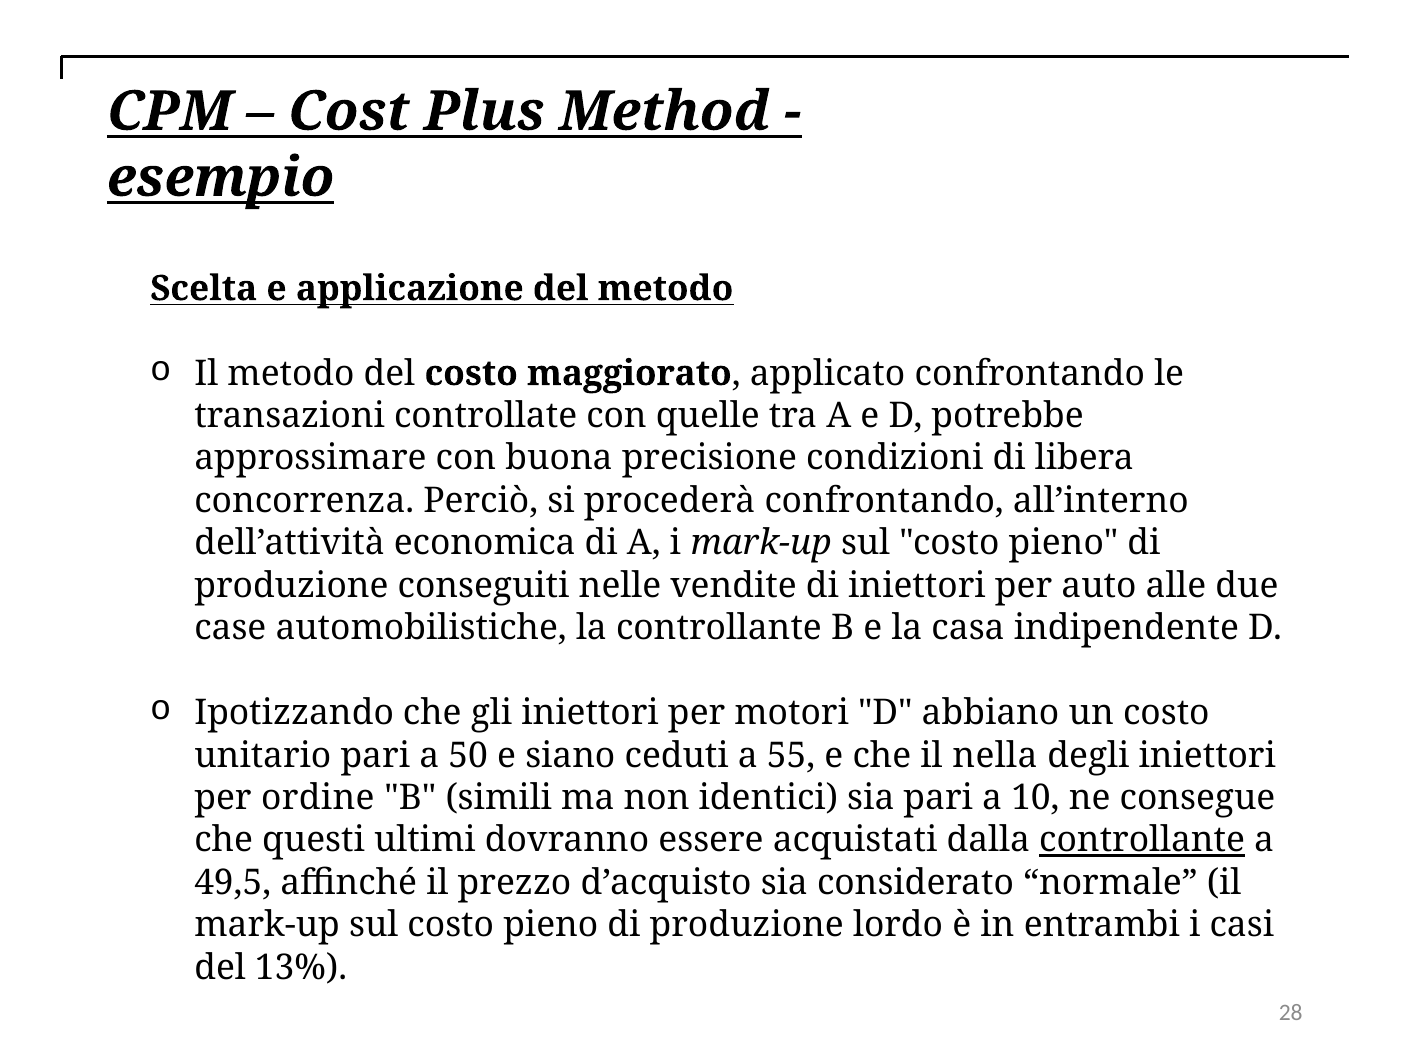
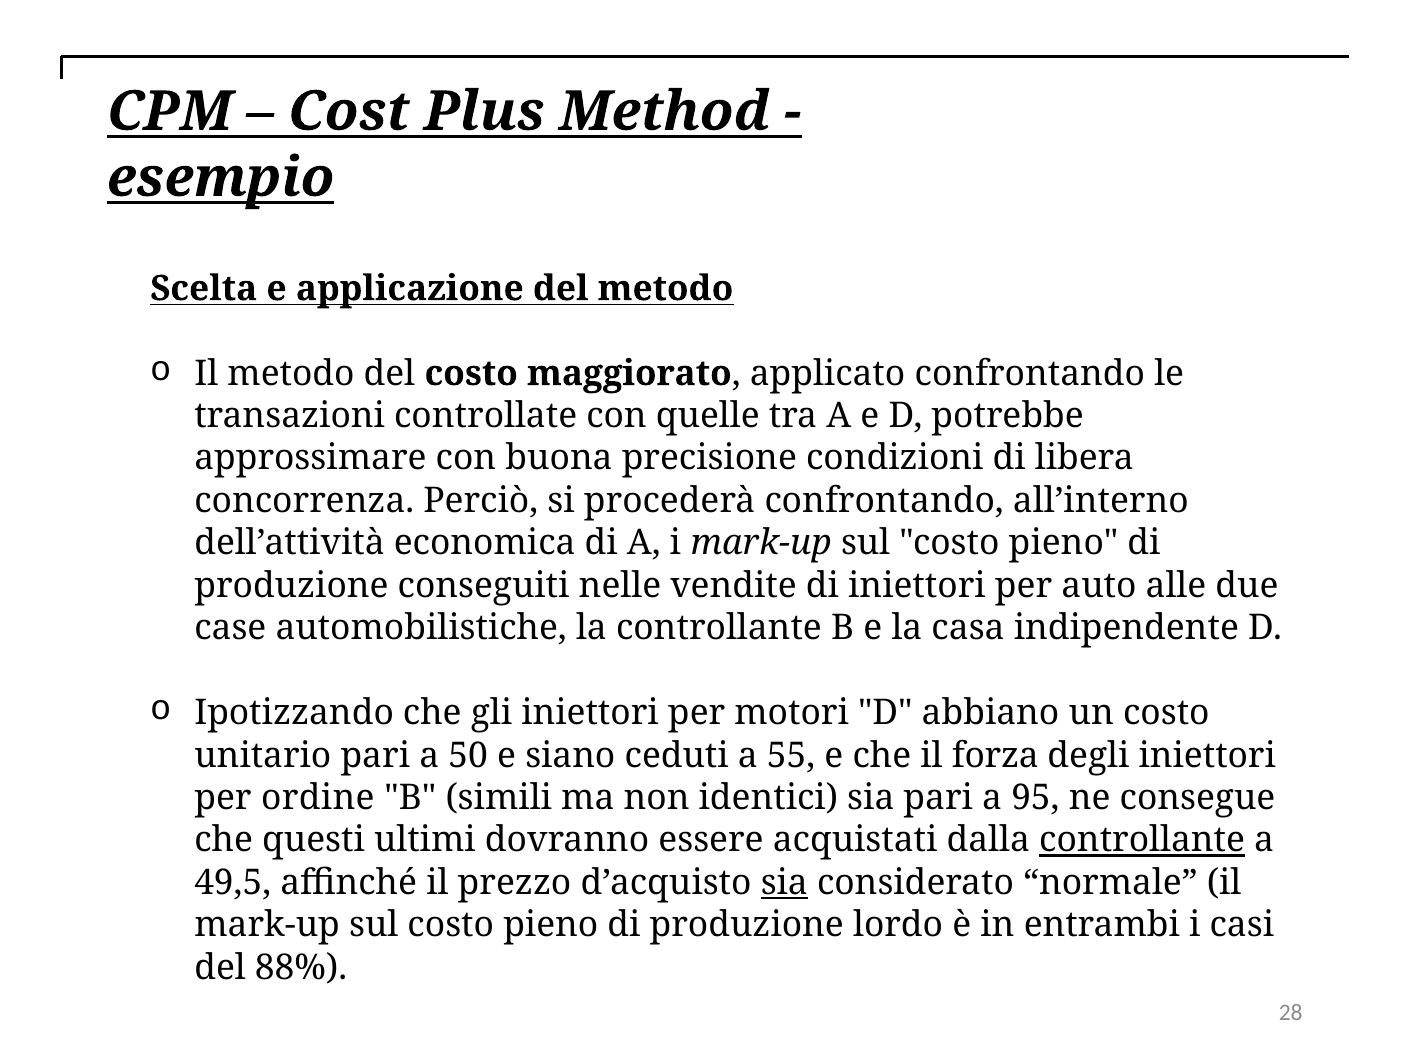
nella: nella -> forza
10: 10 -> 95
sia at (784, 882) underline: none -> present
13%: 13% -> 88%
